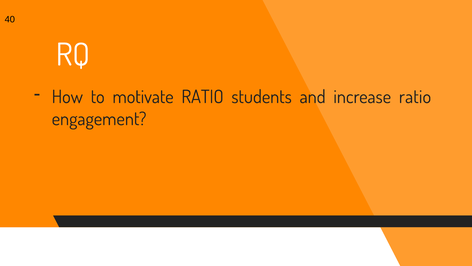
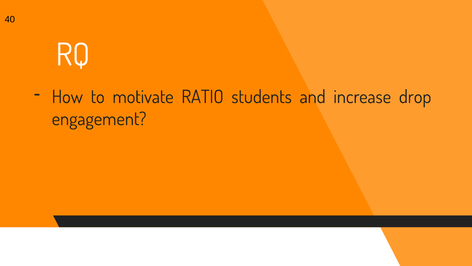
increase ratio: ratio -> drop
